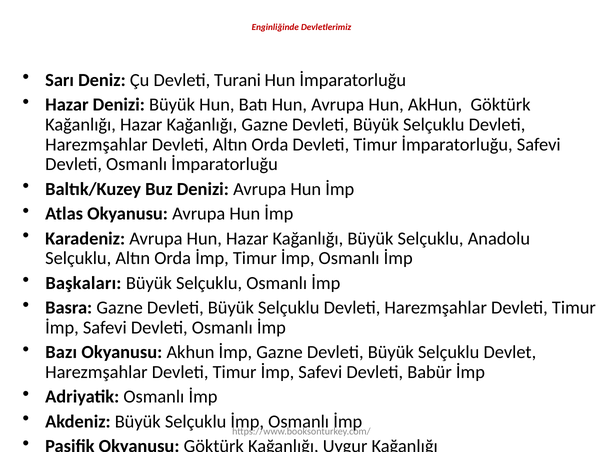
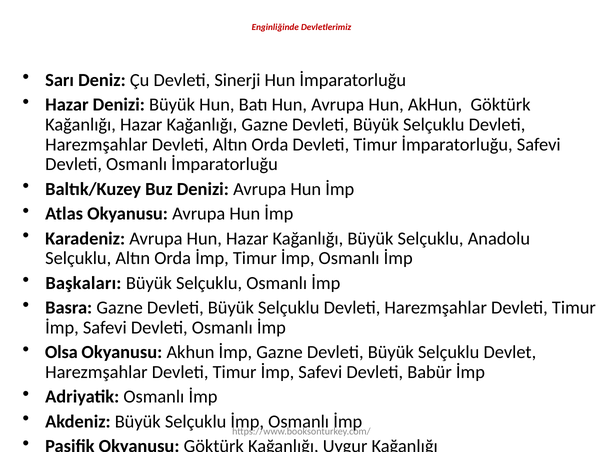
Turani: Turani -> Sinerji
Bazı: Bazı -> Olsa
